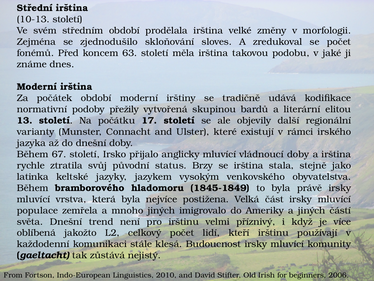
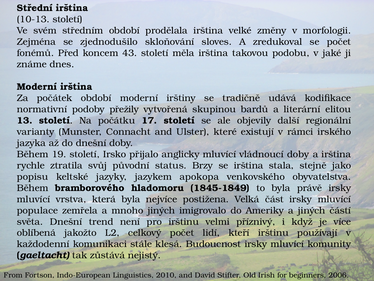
63: 63 -> 43
67: 67 -> 19
latinka: latinka -> popisu
vysokým: vysokým -> apokopa
